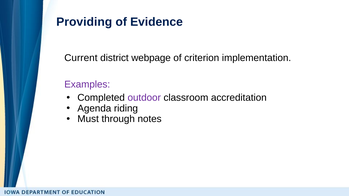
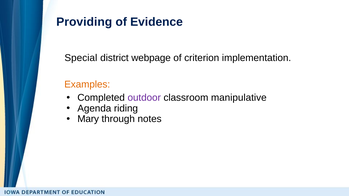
Current: Current -> Special
Examples colour: purple -> orange
accreditation: accreditation -> manipulative
Must: Must -> Mary
